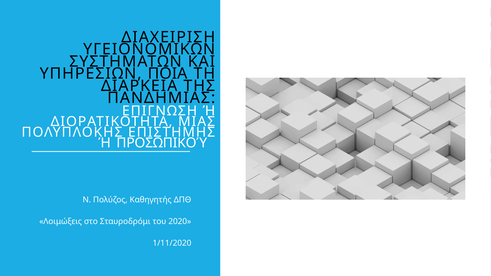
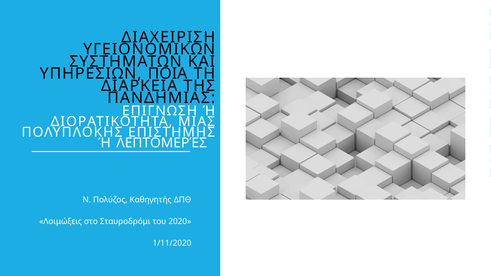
ΠΡΟΣΩΠΙΚΟΎ: ΠΡΟΣΩΠΙΚΟΎ -> ΛΕΠΤΟΜΕΡΈΣ
